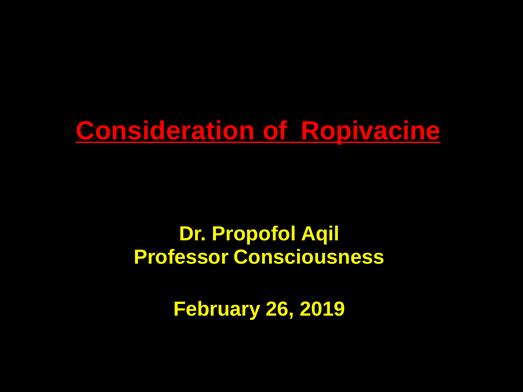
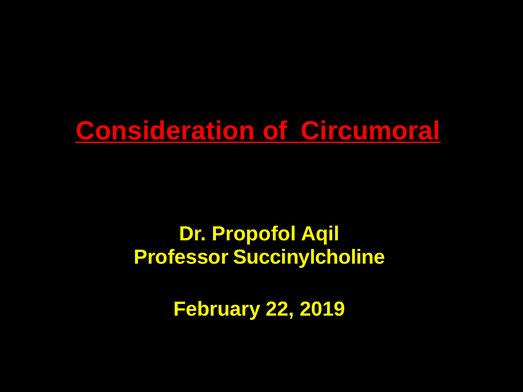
Ropivacine: Ropivacine -> Circumoral
Consciousness: Consciousness -> Succinylcholine
26: 26 -> 22
